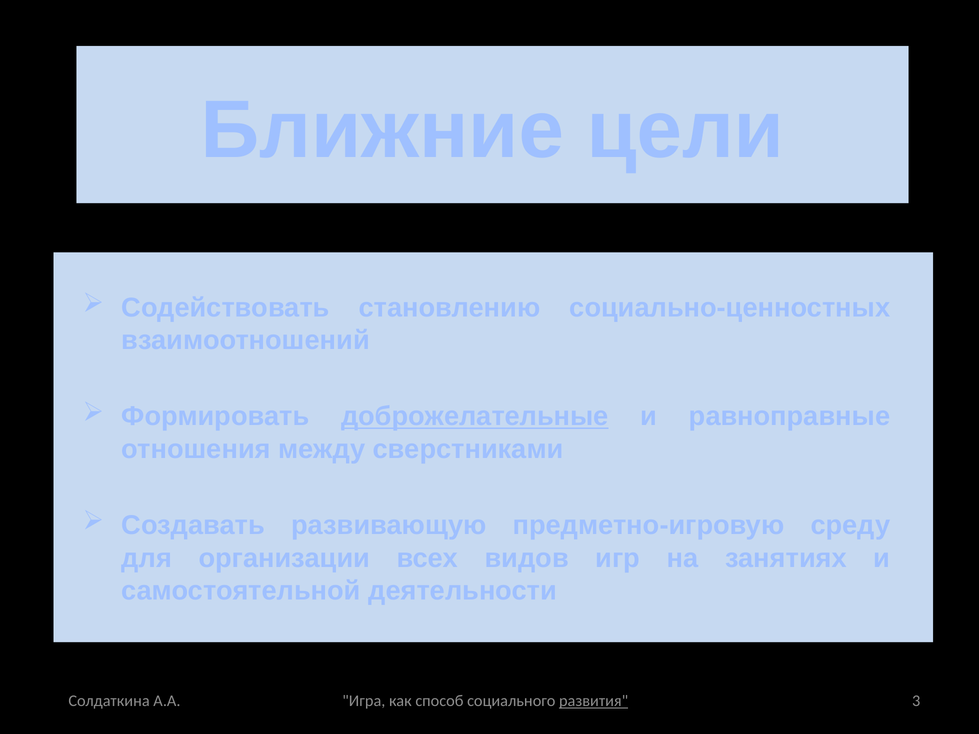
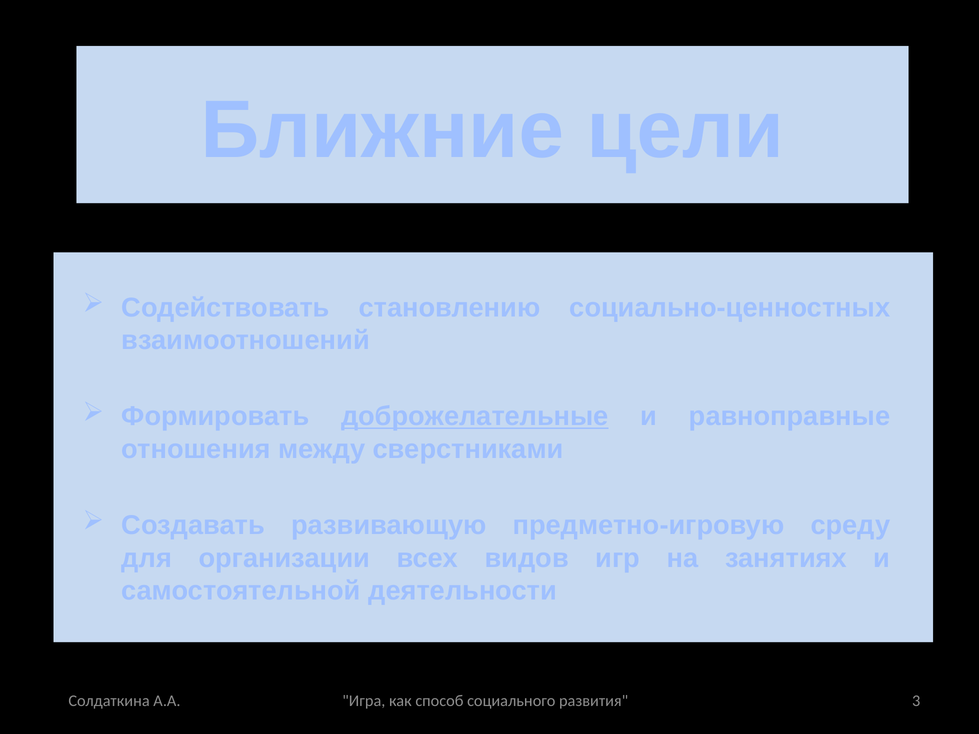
развития underline: present -> none
